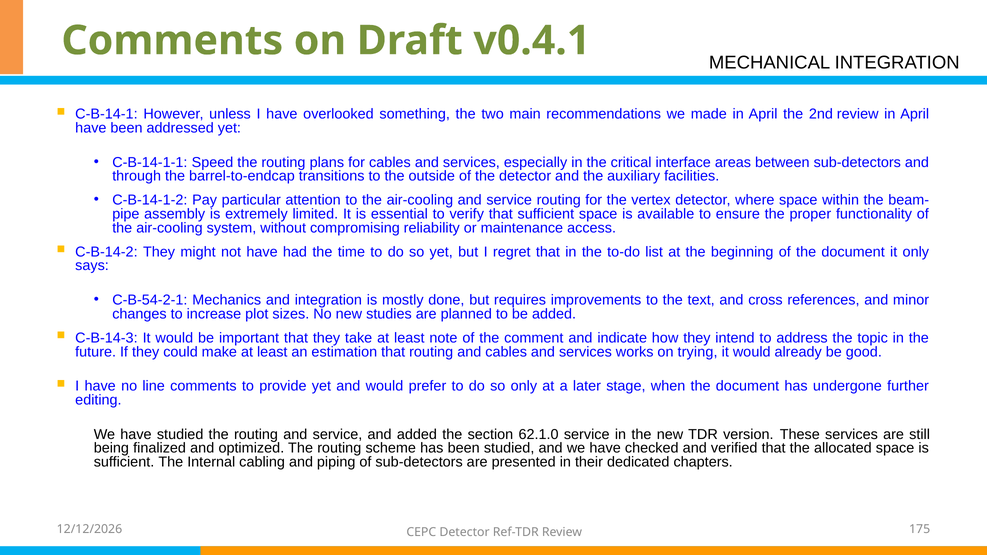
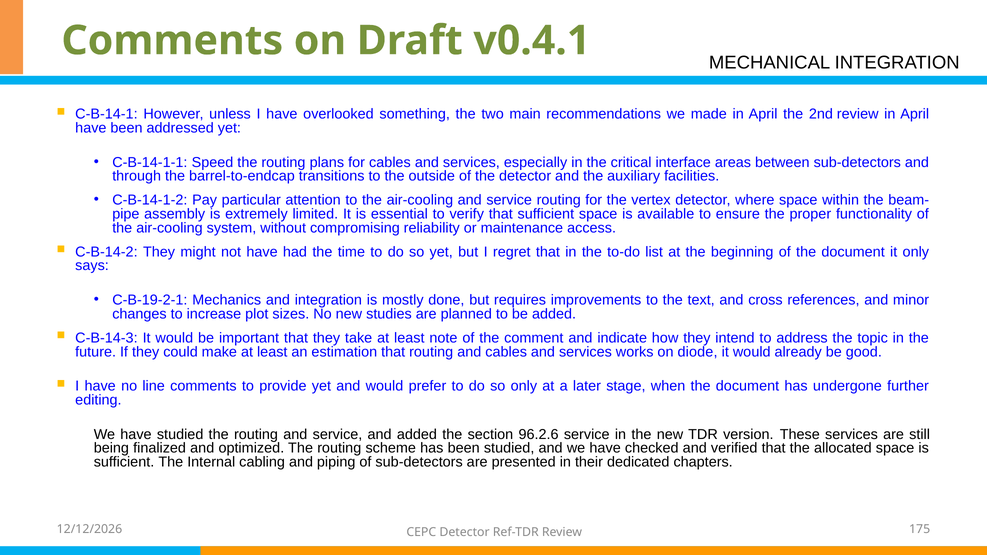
C-B-54-2-1: C-B-54-2-1 -> C-B-19-2-1
trying: trying -> diode
62.1.0: 62.1.0 -> 96.2.6
